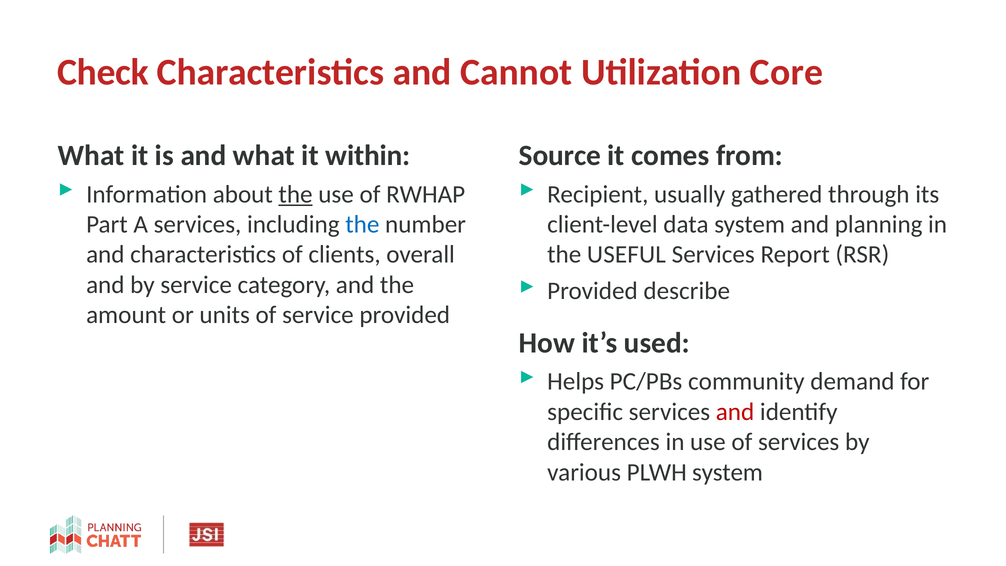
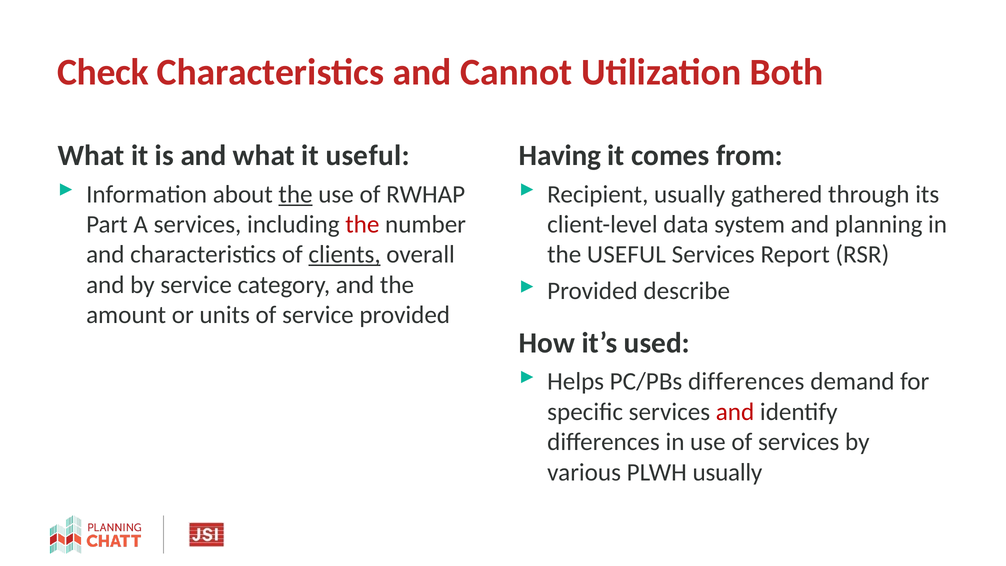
Core: Core -> Both
it within: within -> useful
Source: Source -> Having
the at (362, 224) colour: blue -> red
clients underline: none -> present
PC/PBs community: community -> differences
PLWH system: system -> usually
